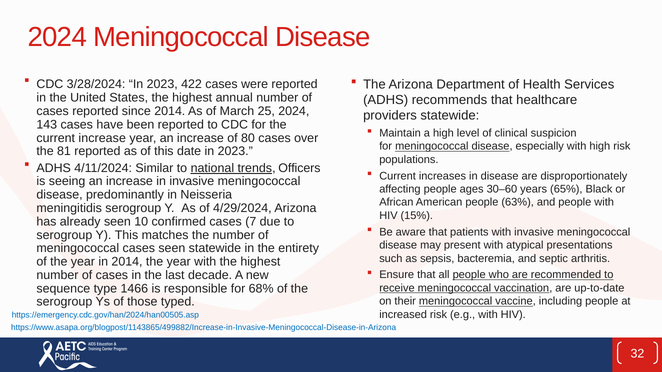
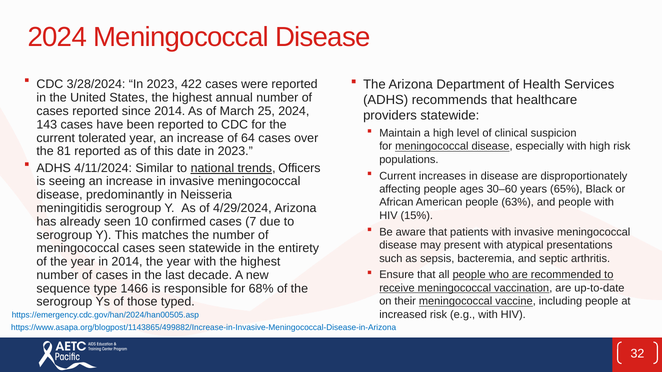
current increase: increase -> tolerated
80: 80 -> 64
